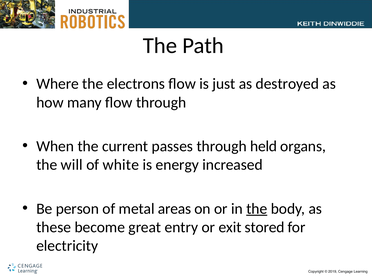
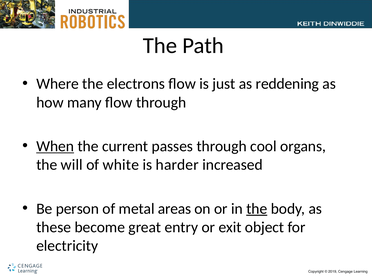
destroyed: destroyed -> reddening
When underline: none -> present
held: held -> cool
energy: energy -> harder
stored: stored -> object
